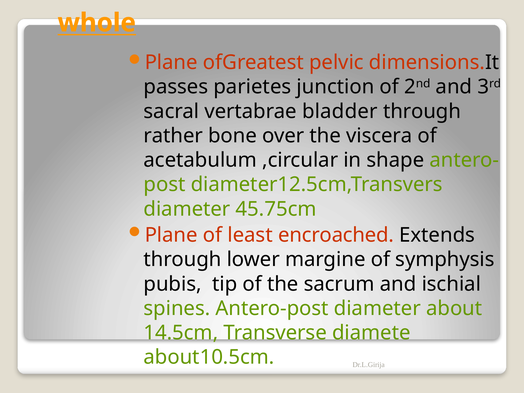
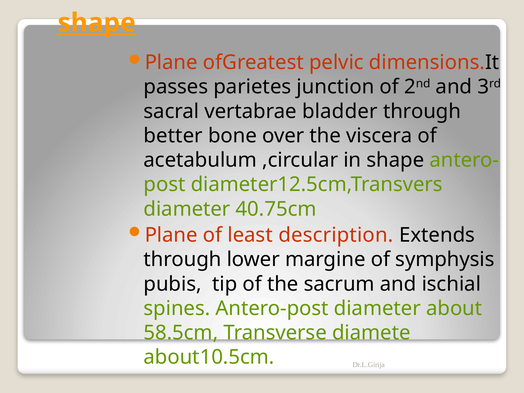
whole at (97, 23): whole -> shape
rather: rather -> better
45.75cm: 45.75cm -> 40.75cm
encroached: encroached -> description
14.5cm: 14.5cm -> 58.5cm
